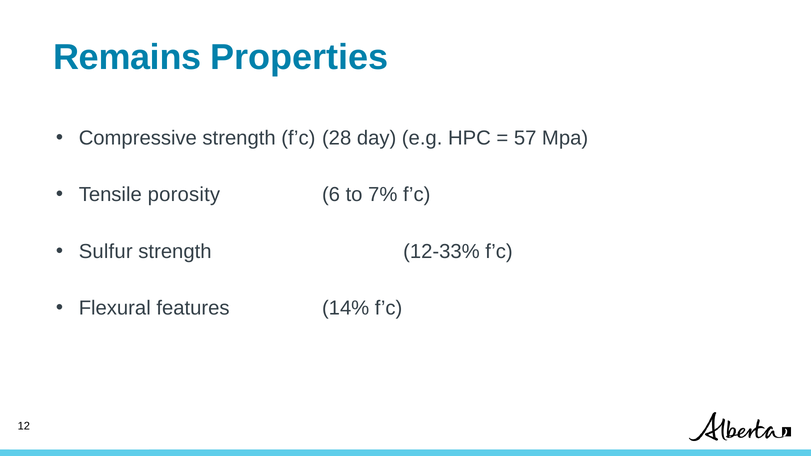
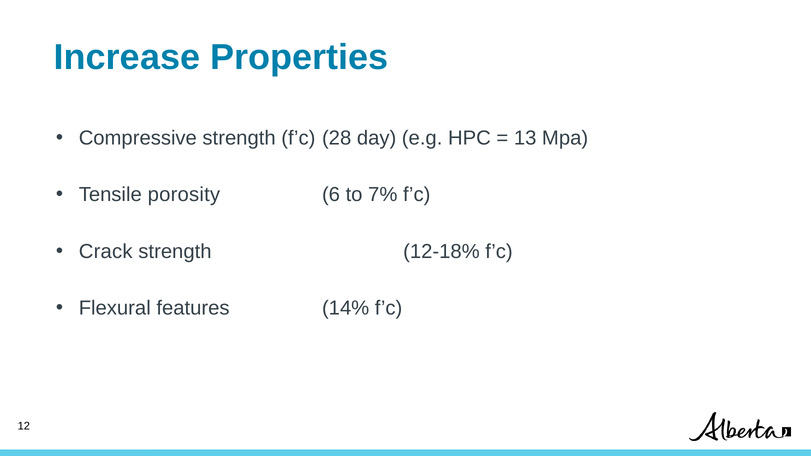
Remains: Remains -> Increase
57: 57 -> 13
Sulfur: Sulfur -> Crack
12-33%: 12-33% -> 12-18%
